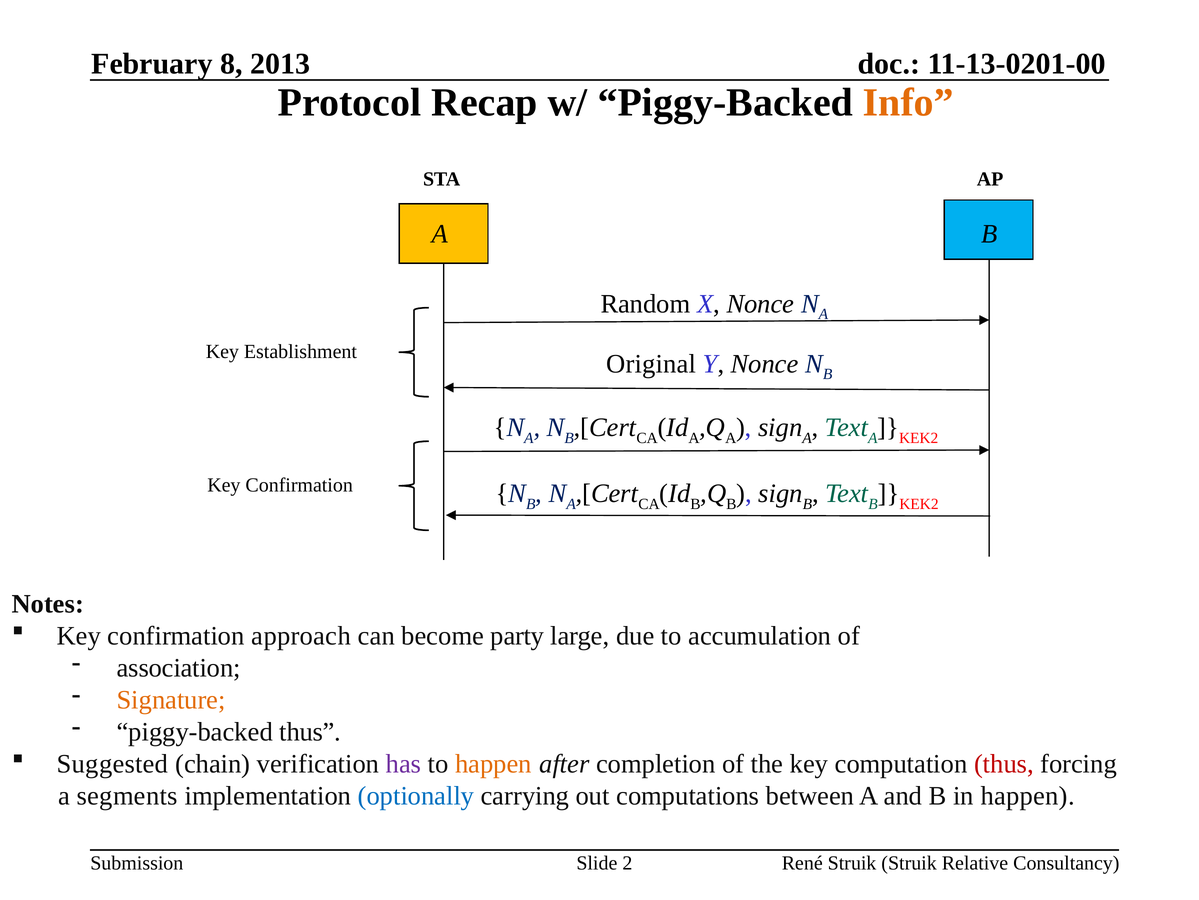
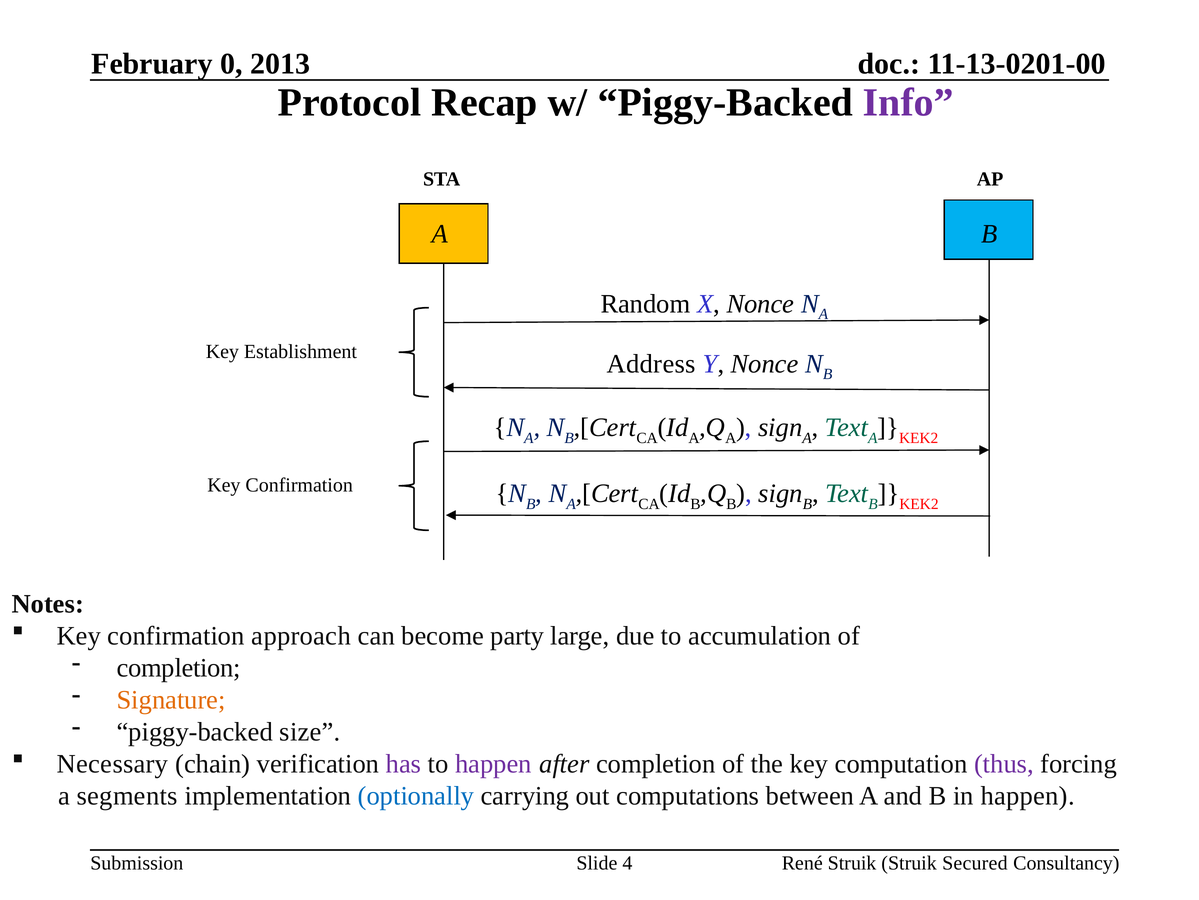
8: 8 -> 0
Info colour: orange -> purple
Original: Original -> Address
association at (179, 667): association -> completion
piggy-backed thus: thus -> size
Suggested: Suggested -> Necessary
happen at (493, 763) colour: orange -> purple
thus at (1004, 763) colour: red -> purple
2: 2 -> 4
Relative: Relative -> Secured
